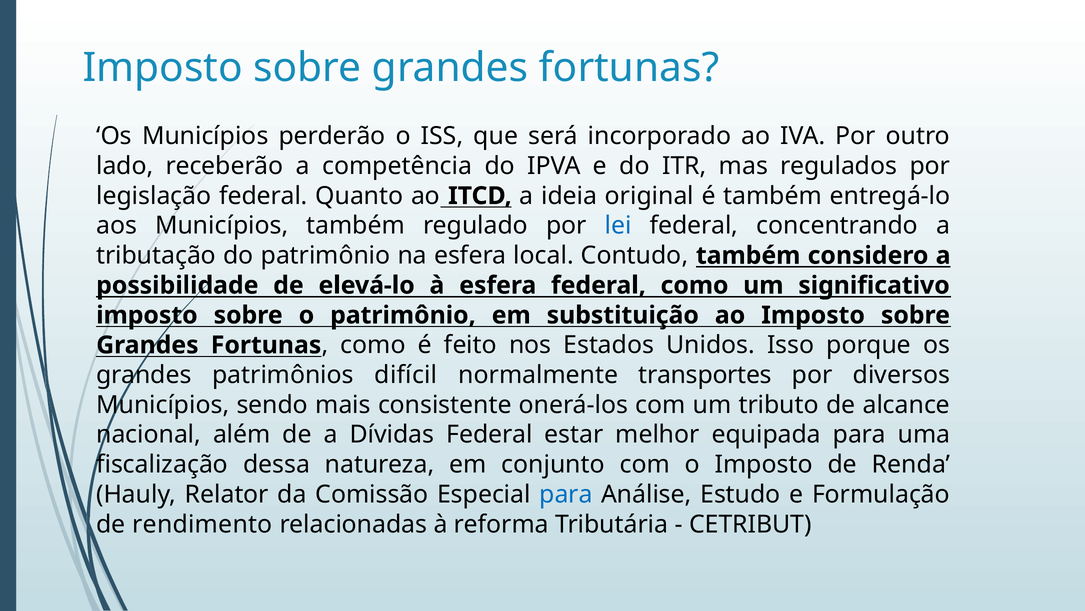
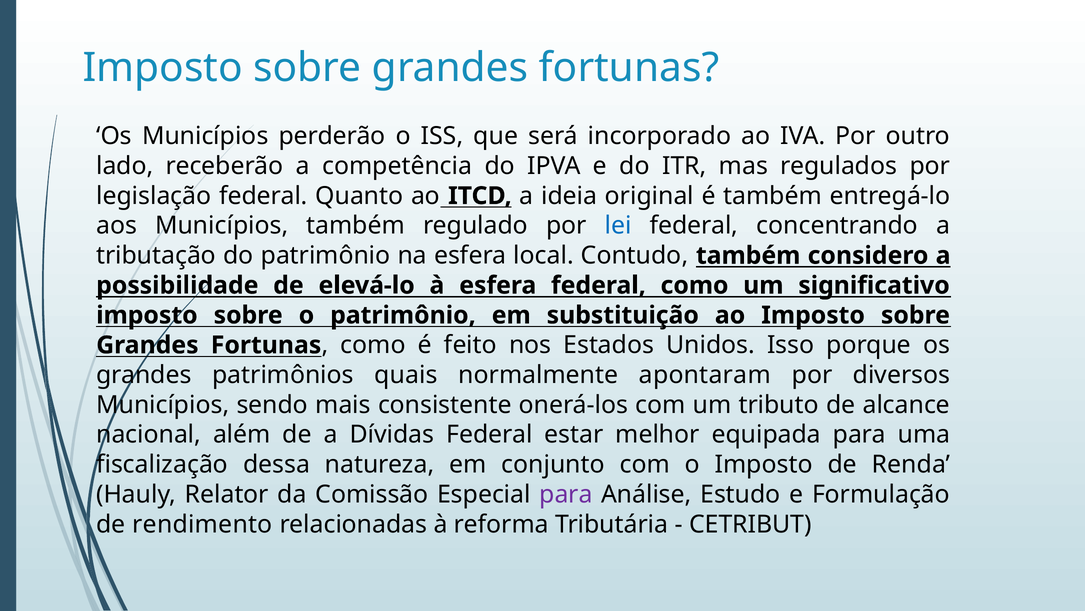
difícil: difícil -> quais
transportes: transportes -> apontaram
para at (566, 494) colour: blue -> purple
